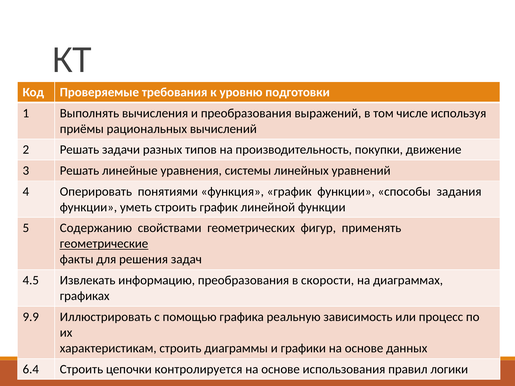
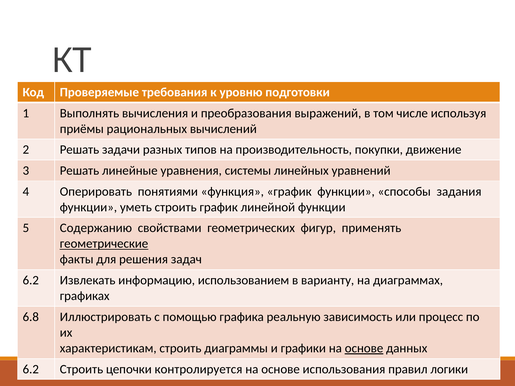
4.5 at (31, 280): 4.5 -> 6.2
информацию преобразования: преобразования -> использованием
скорости: скорости -> варианту
9.9: 9.9 -> 6.8
основе at (364, 348) underline: none -> present
6.4 at (31, 369): 6.4 -> 6.2
